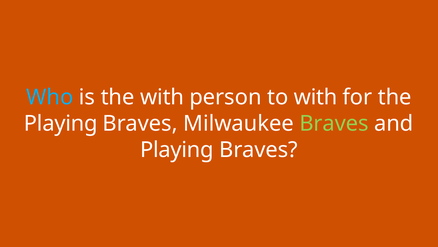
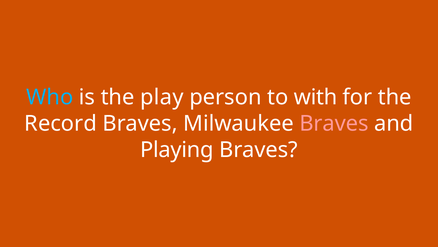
the with: with -> play
Playing at (61, 123): Playing -> Record
Braves at (334, 123) colour: light green -> pink
